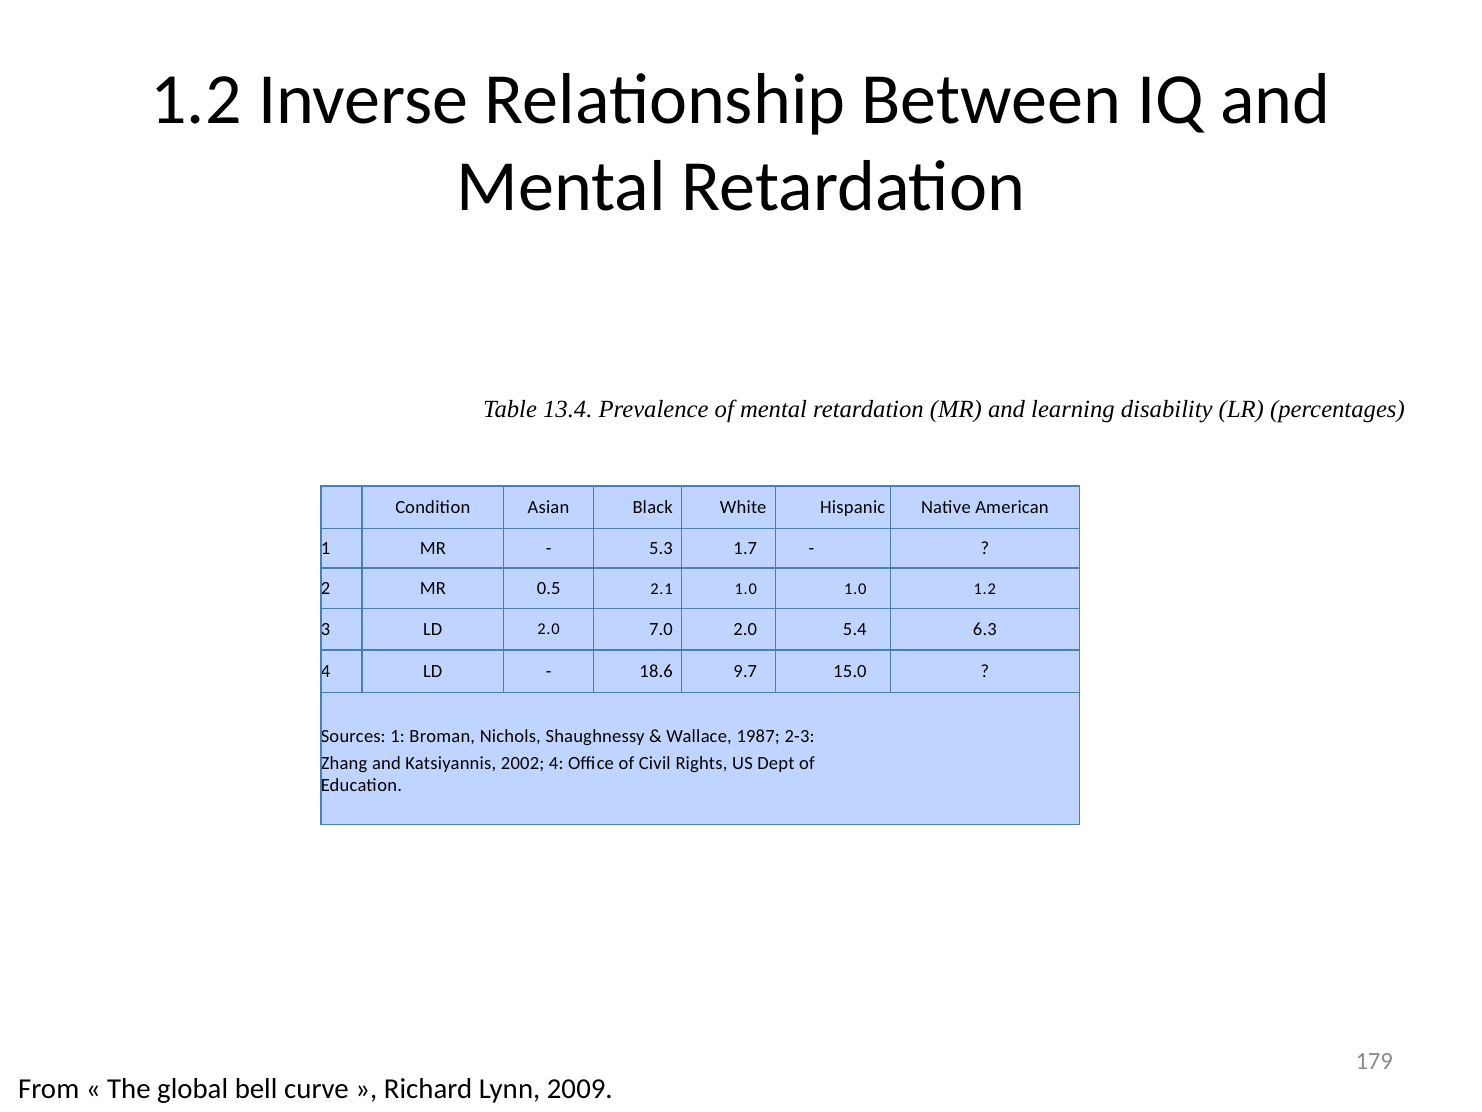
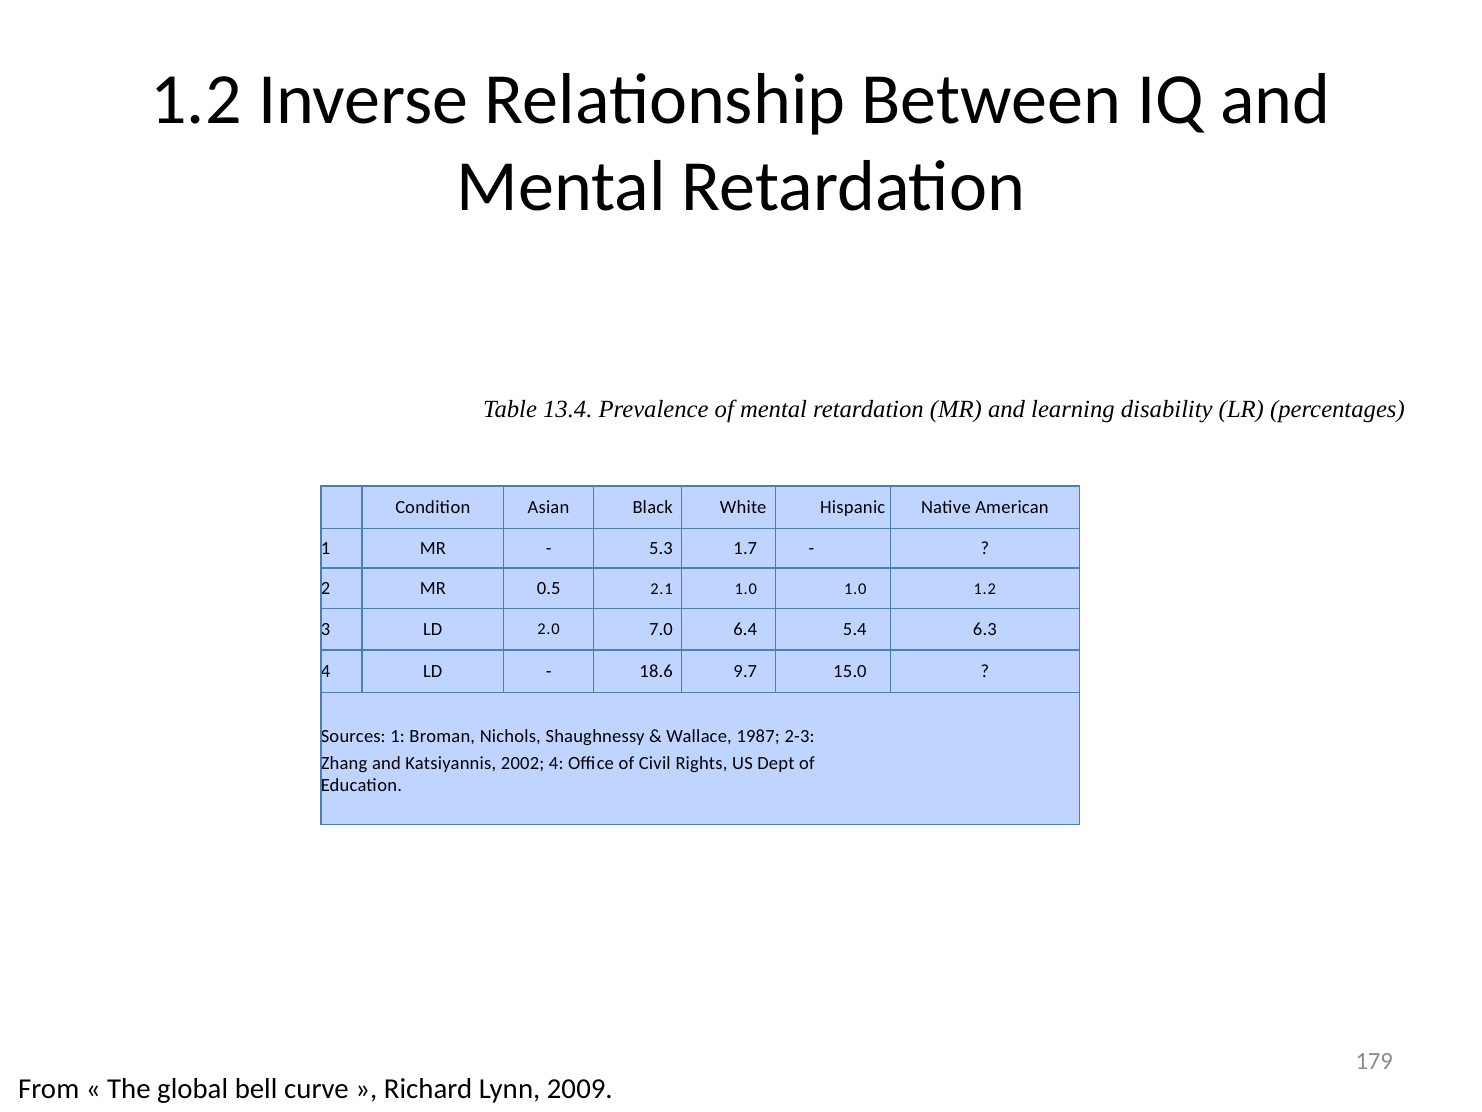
7.0 2.0: 2.0 -> 6.4
